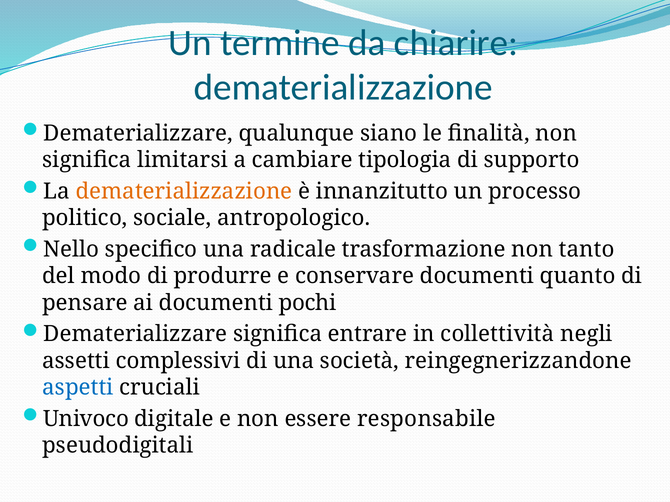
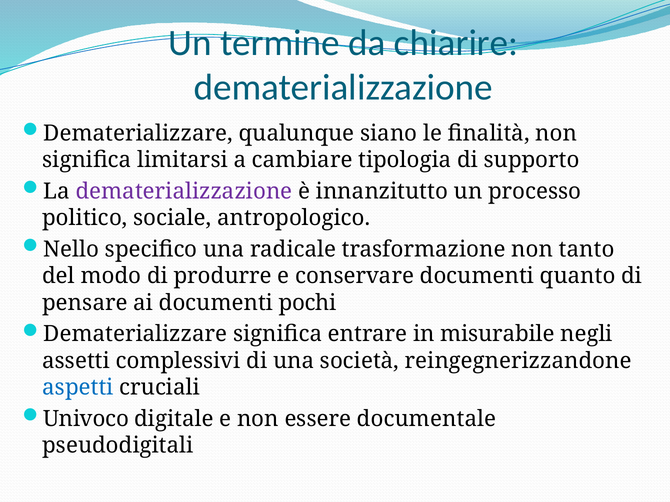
dematerializzazione at (184, 191) colour: orange -> purple
collettività: collettività -> misurabile
responsabile: responsabile -> documentale
